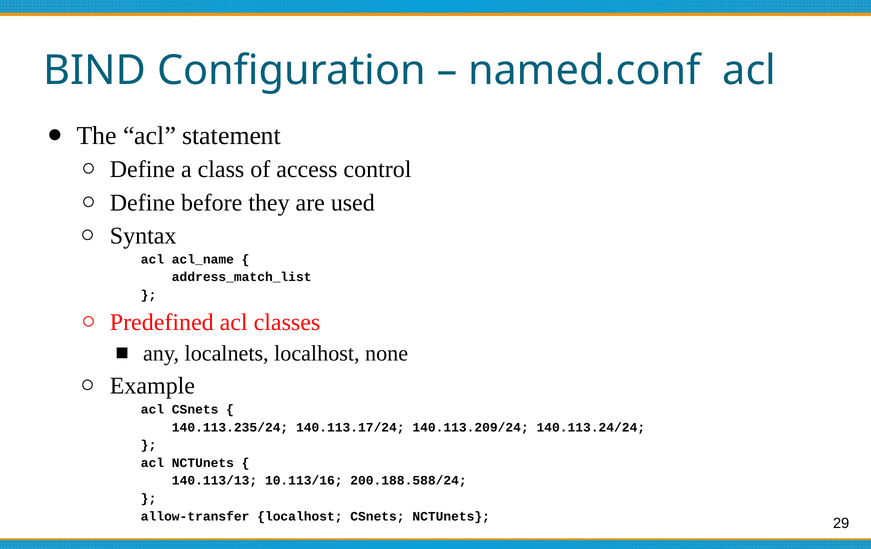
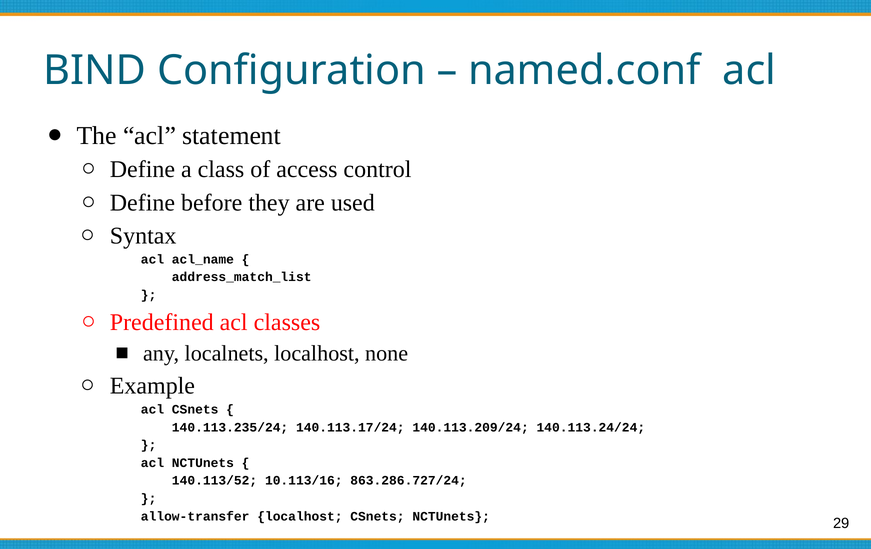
140.113/13: 140.113/13 -> 140.113/52
200.188.588/24: 200.188.588/24 -> 863.286.727/24
